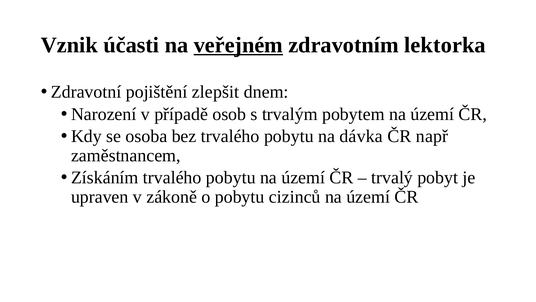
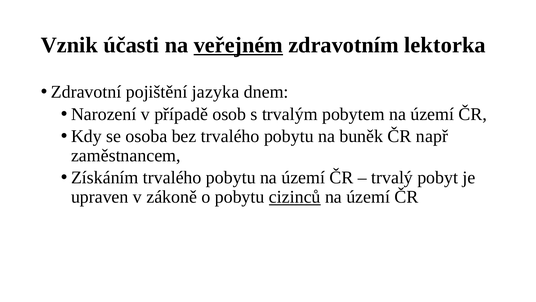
zlepšit: zlepšit -> jazyka
dávka: dávka -> buněk
cizinců underline: none -> present
